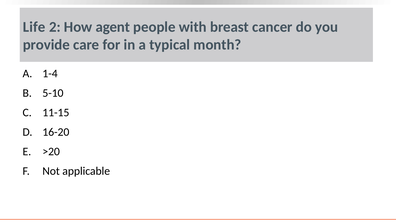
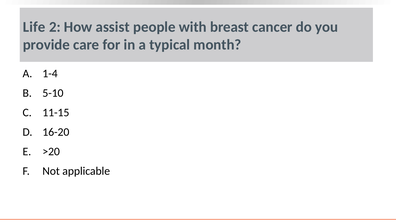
agent: agent -> assist
